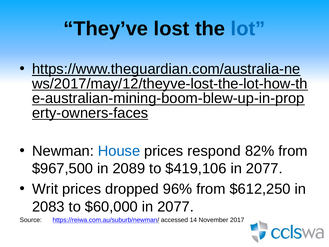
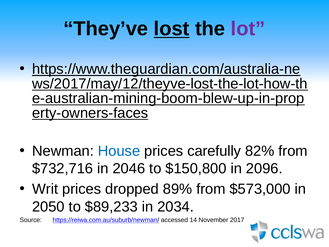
lost underline: none -> present
lot colour: blue -> purple
respond: respond -> carefully
$967,500: $967,500 -> $732,716
2089: 2089 -> 2046
$419,106: $419,106 -> $150,800
2077 at (264, 168): 2077 -> 2096
96%: 96% -> 89%
$612,250: $612,250 -> $573,000
2083: 2083 -> 2050
$60,000: $60,000 -> $89,233
2077 at (176, 206): 2077 -> 2034
